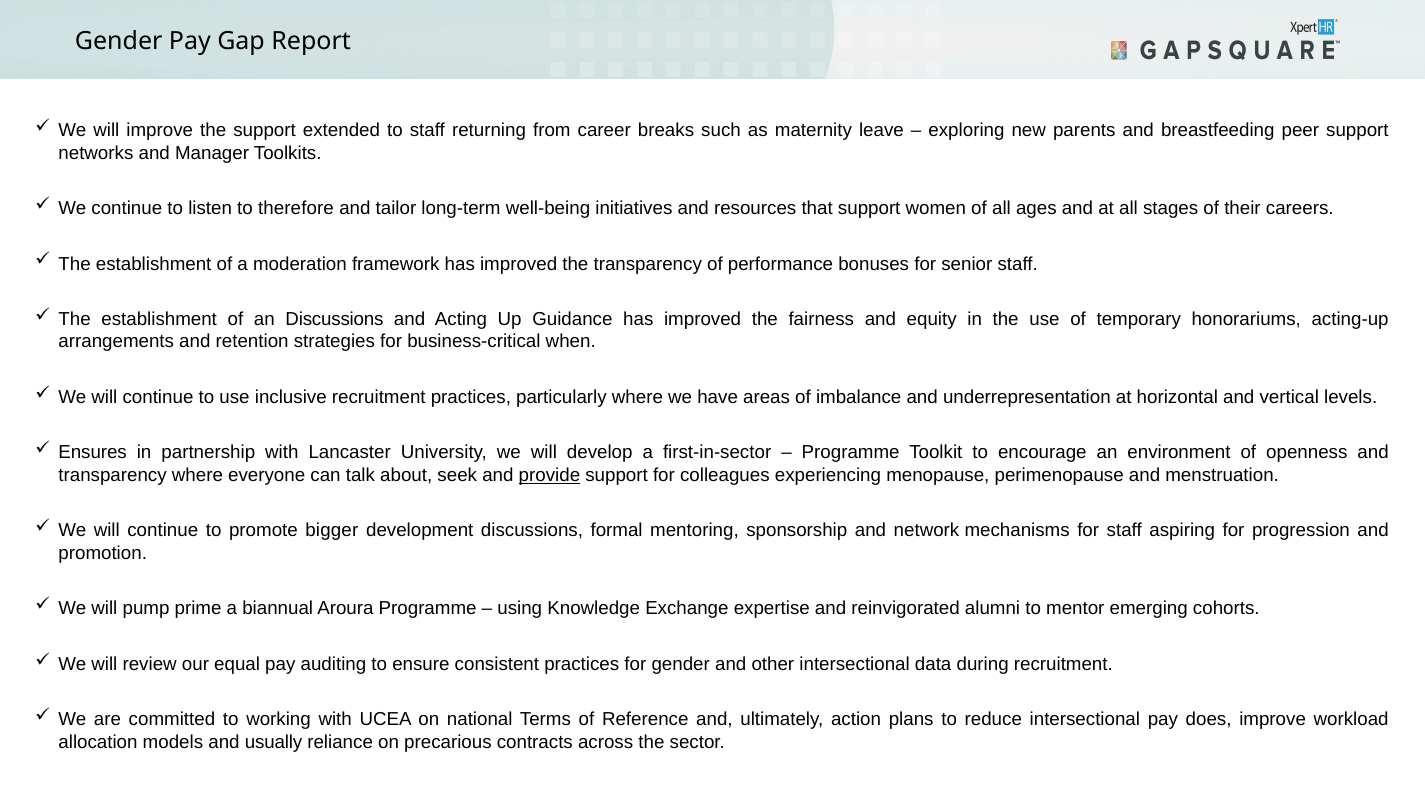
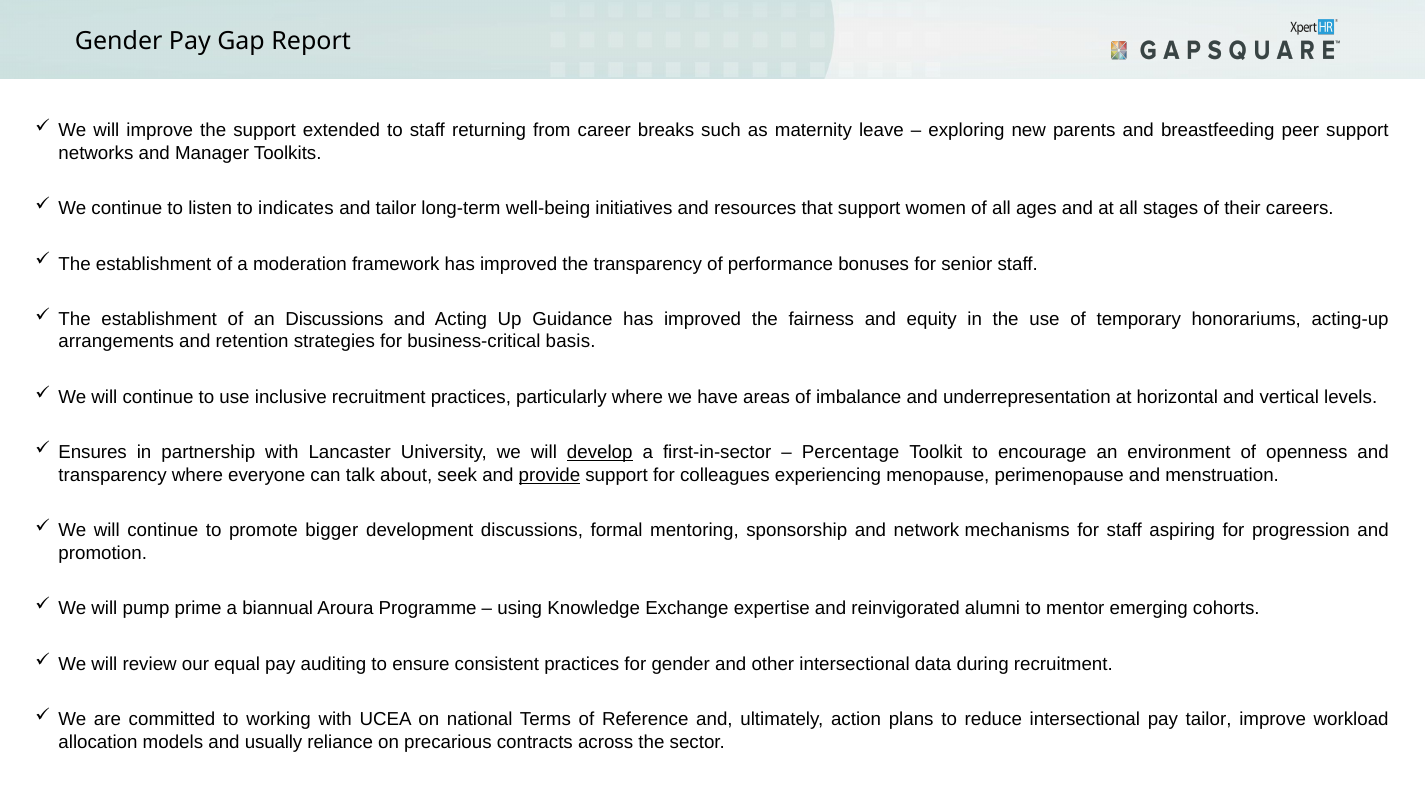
therefore: therefore -> indicates
when: when -> basis
develop underline: none -> present
Programme at (851, 452): Programme -> Percentage
pay does: does -> tailor
